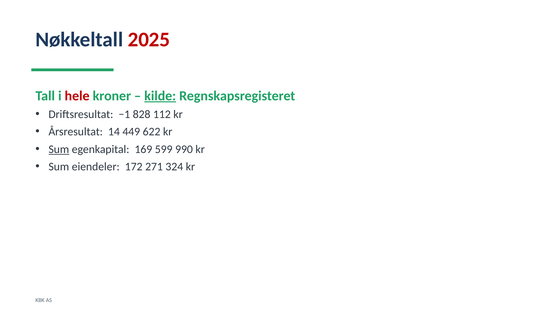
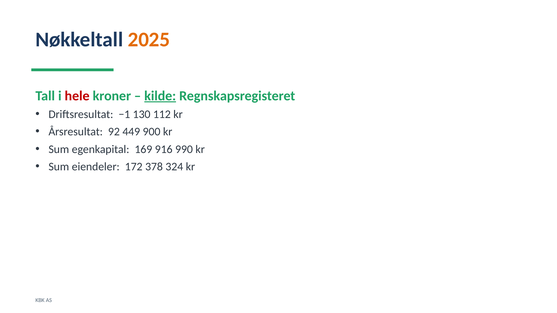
2025 colour: red -> orange
828: 828 -> 130
14: 14 -> 92
622: 622 -> 900
Sum at (59, 149) underline: present -> none
599: 599 -> 916
271: 271 -> 378
